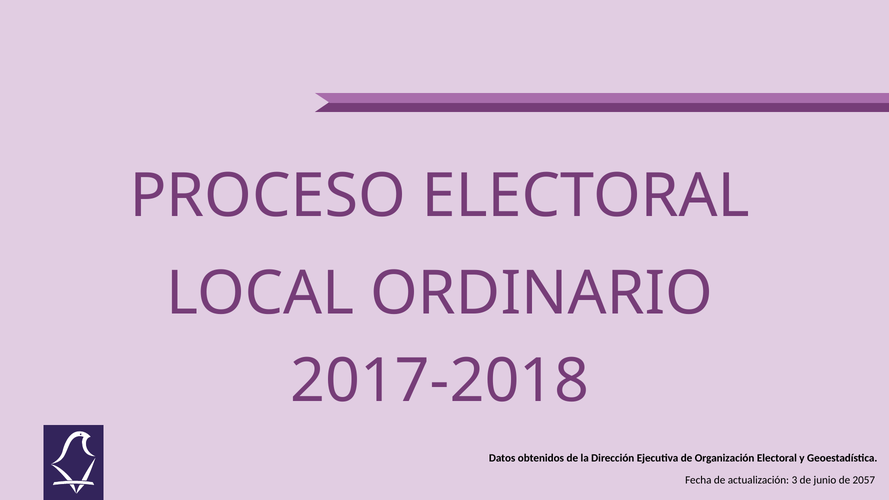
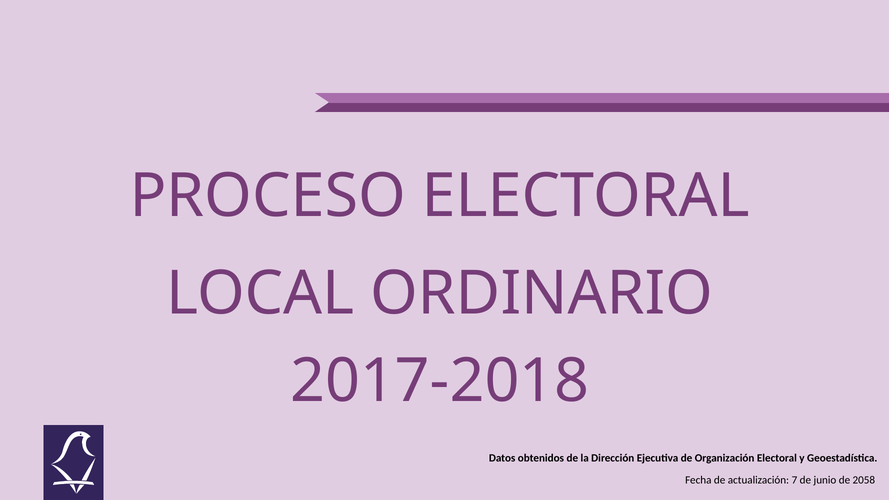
3: 3 -> 7
2057: 2057 -> 2058
